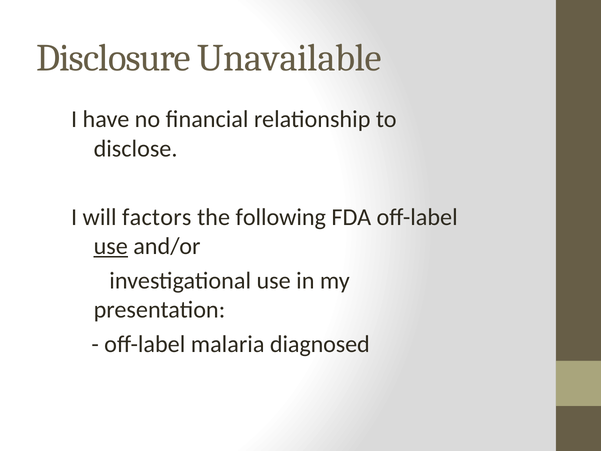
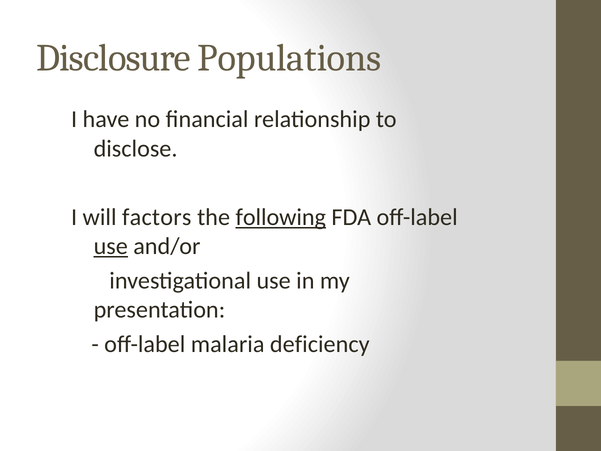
Unavailable: Unavailable -> Populations
following underline: none -> present
diagnosed: diagnosed -> deficiency
